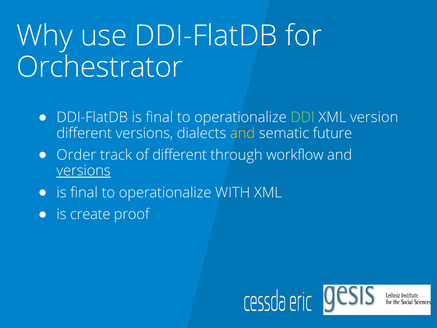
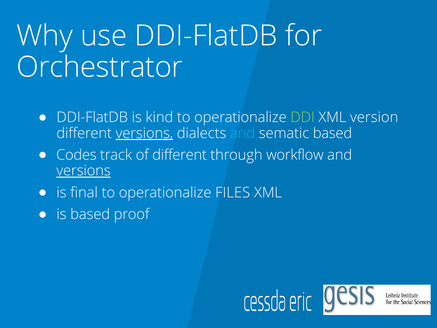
DDI-FlatDB is final: final -> kind
versions at (144, 133) underline: none -> present
and at (243, 133) colour: yellow -> light blue
sematic future: future -> based
Order: Order -> Codes
WITH: WITH -> FILES
is create: create -> based
